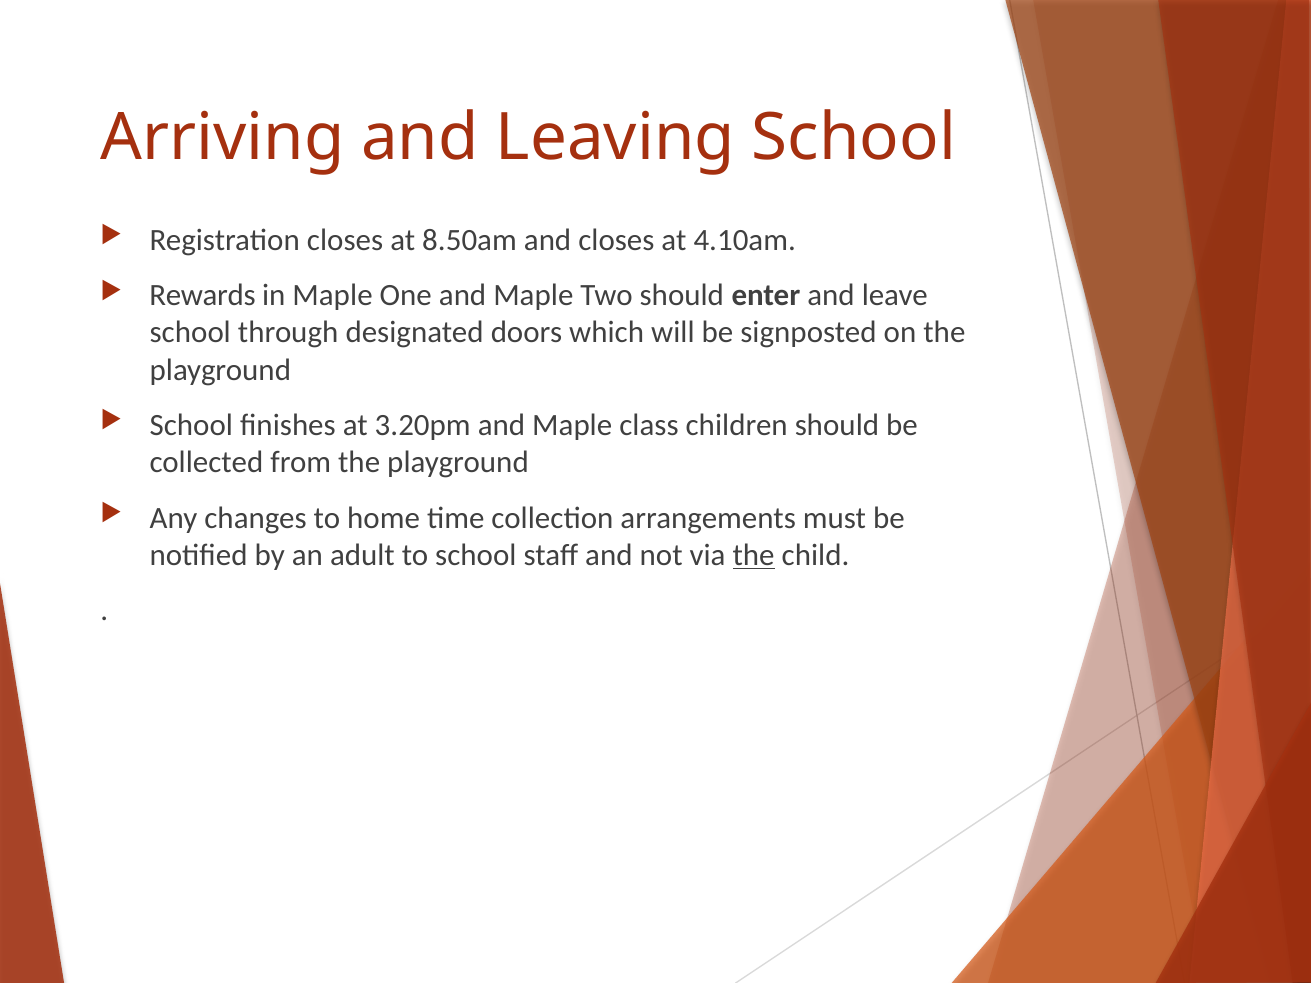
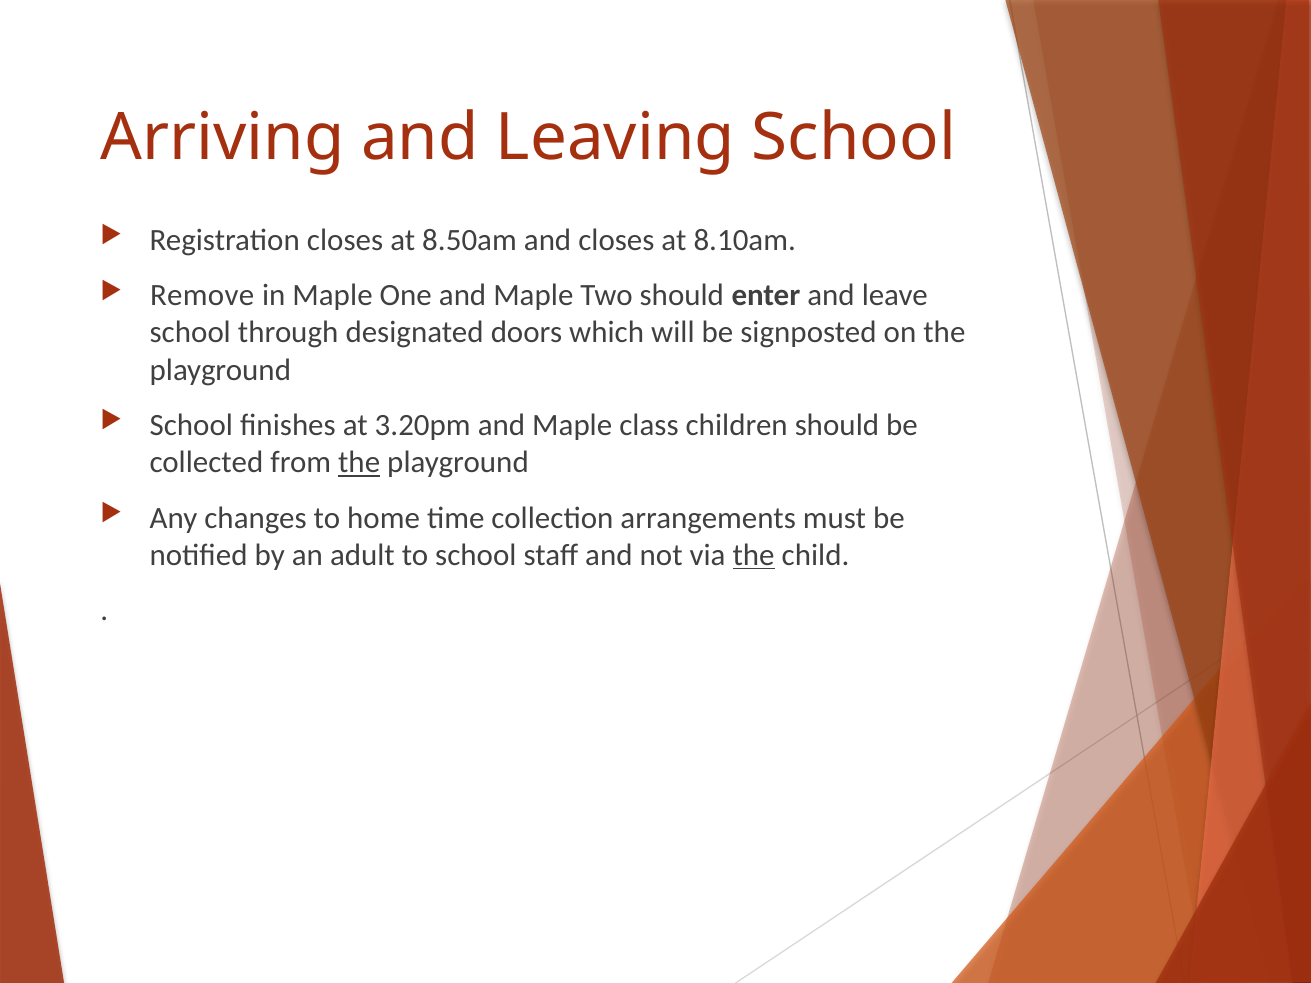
4.10am: 4.10am -> 8.10am
Rewards: Rewards -> Remove
the at (359, 463) underline: none -> present
